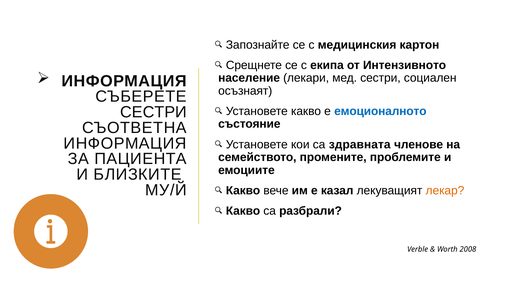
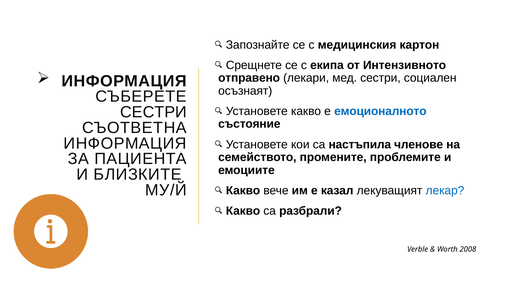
население: население -> отправено
здравната: здравната -> настъпила
лекар colour: orange -> blue
